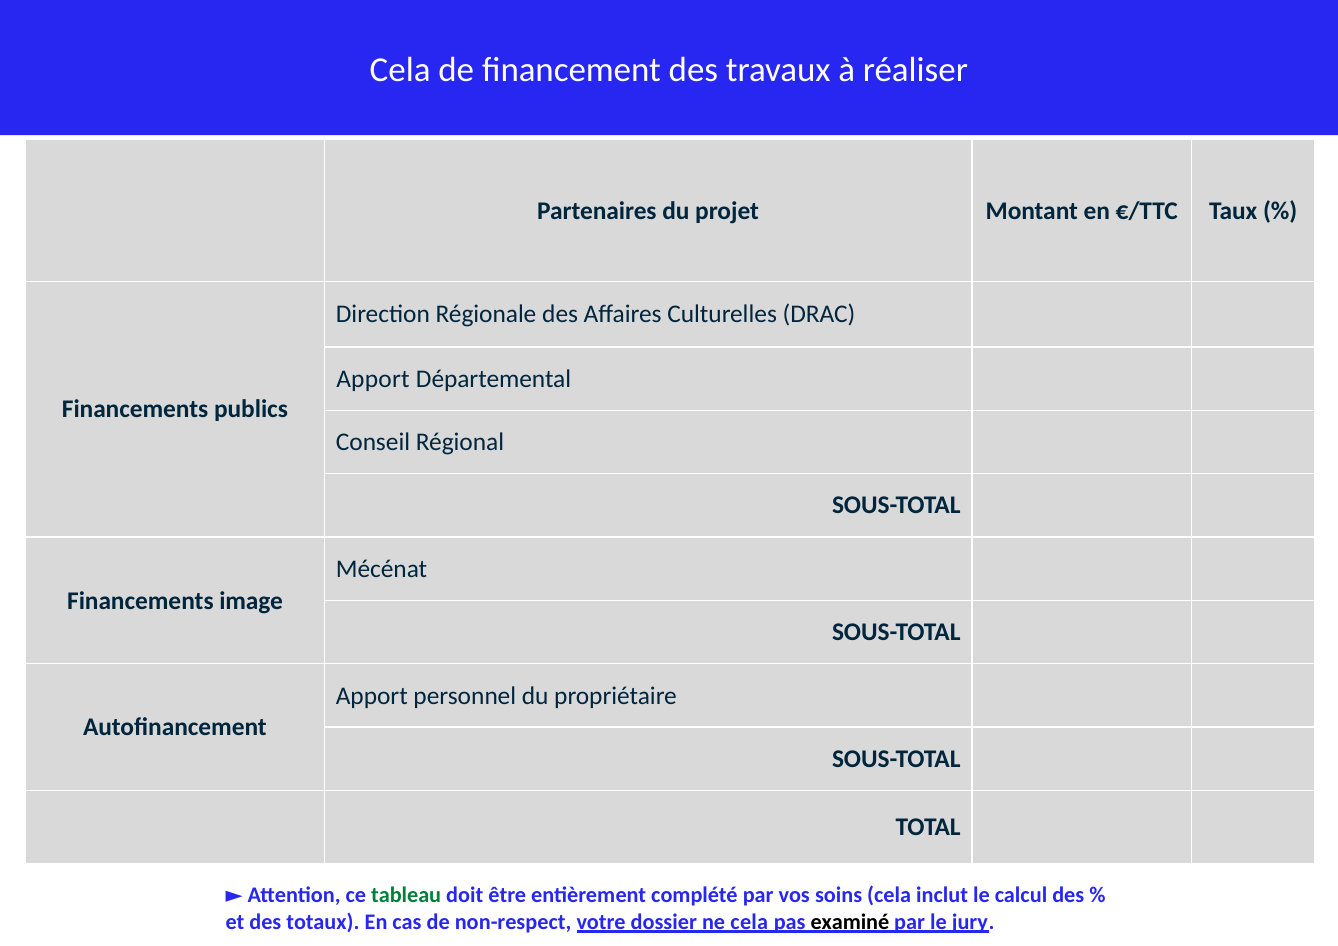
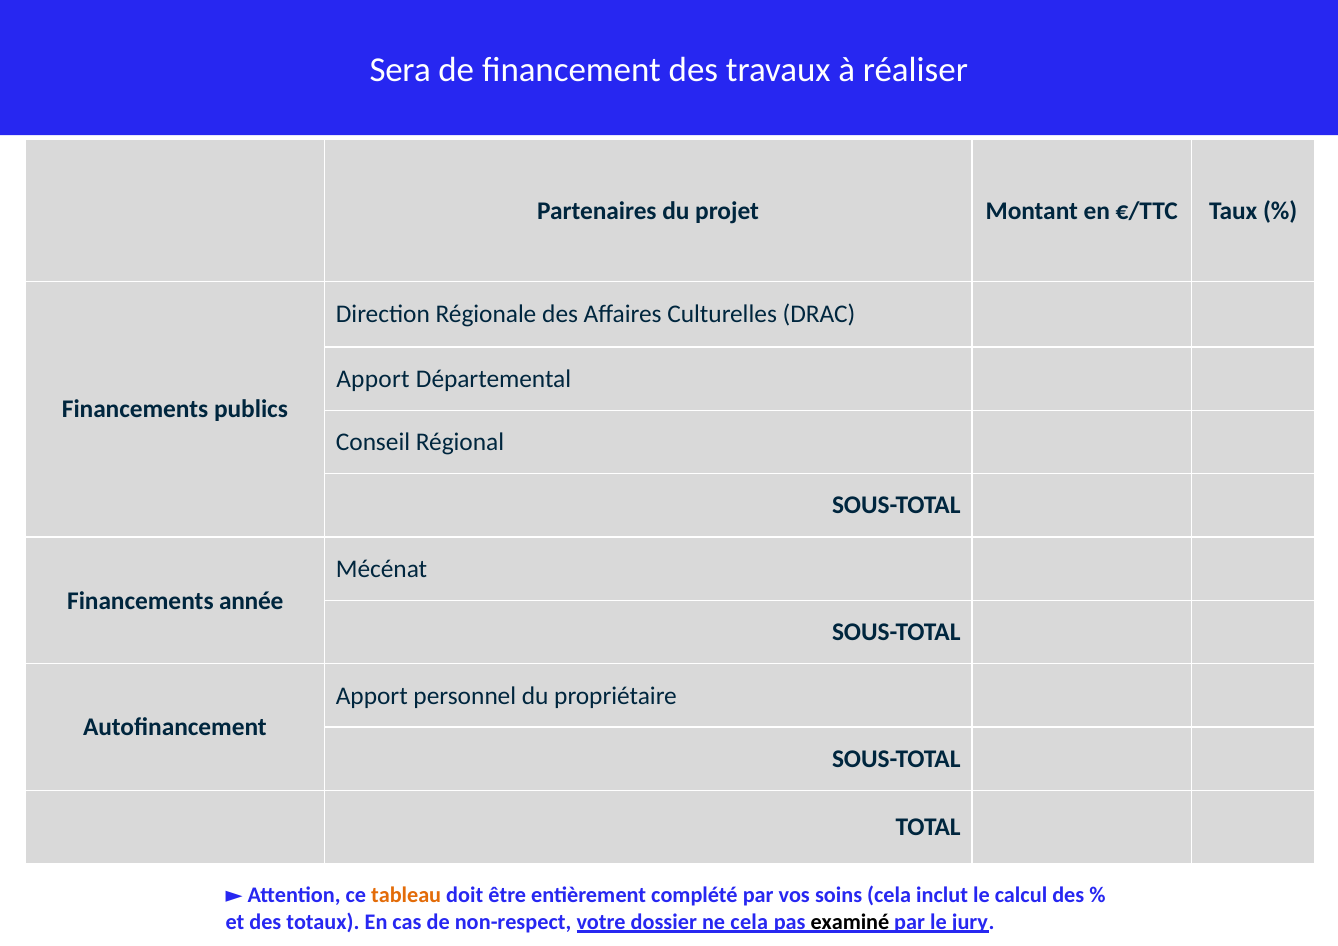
Cela at (400, 70): Cela -> Sera
image: image -> année
tableau colour: green -> orange
